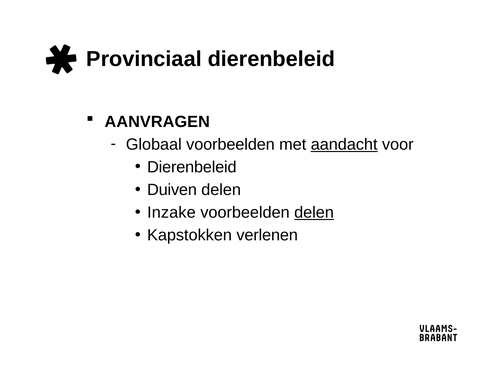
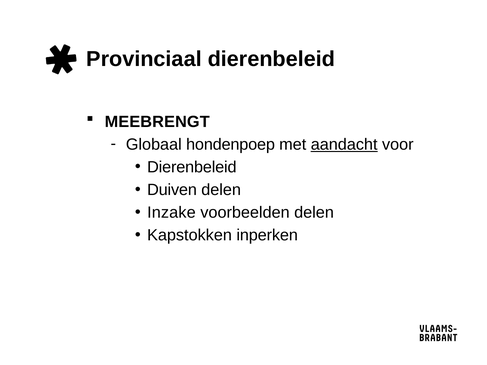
AANVRAGEN: AANVRAGEN -> MEEBRENGT
Globaal voorbeelden: voorbeelden -> hondenpoep
delen at (314, 213) underline: present -> none
verlenen: verlenen -> inperken
